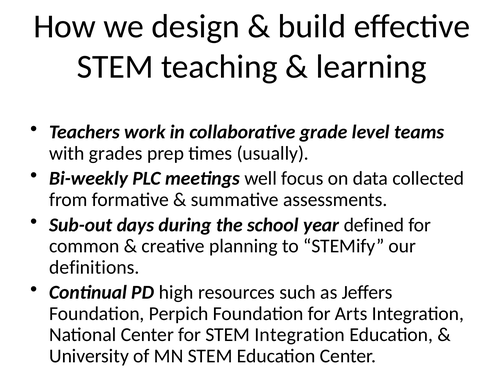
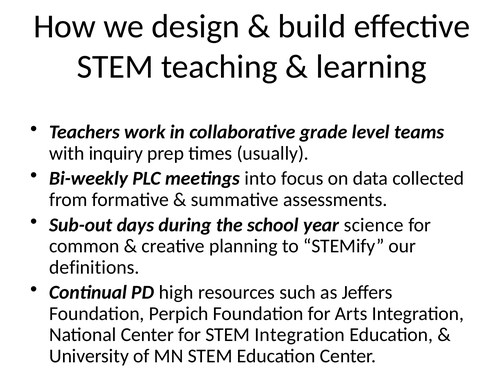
grades: grades -> inquiry
well: well -> into
defined: defined -> science
